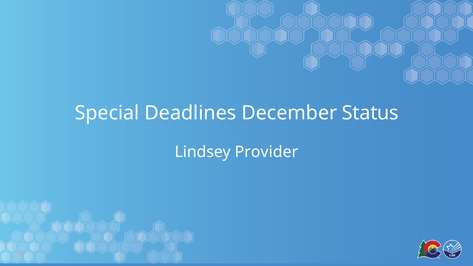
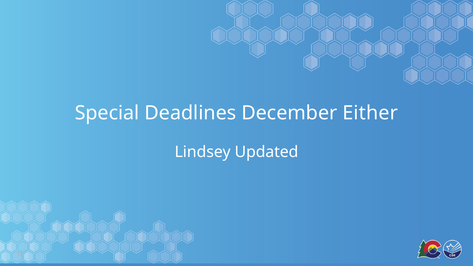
Status: Status -> Either
Provider: Provider -> Updated
